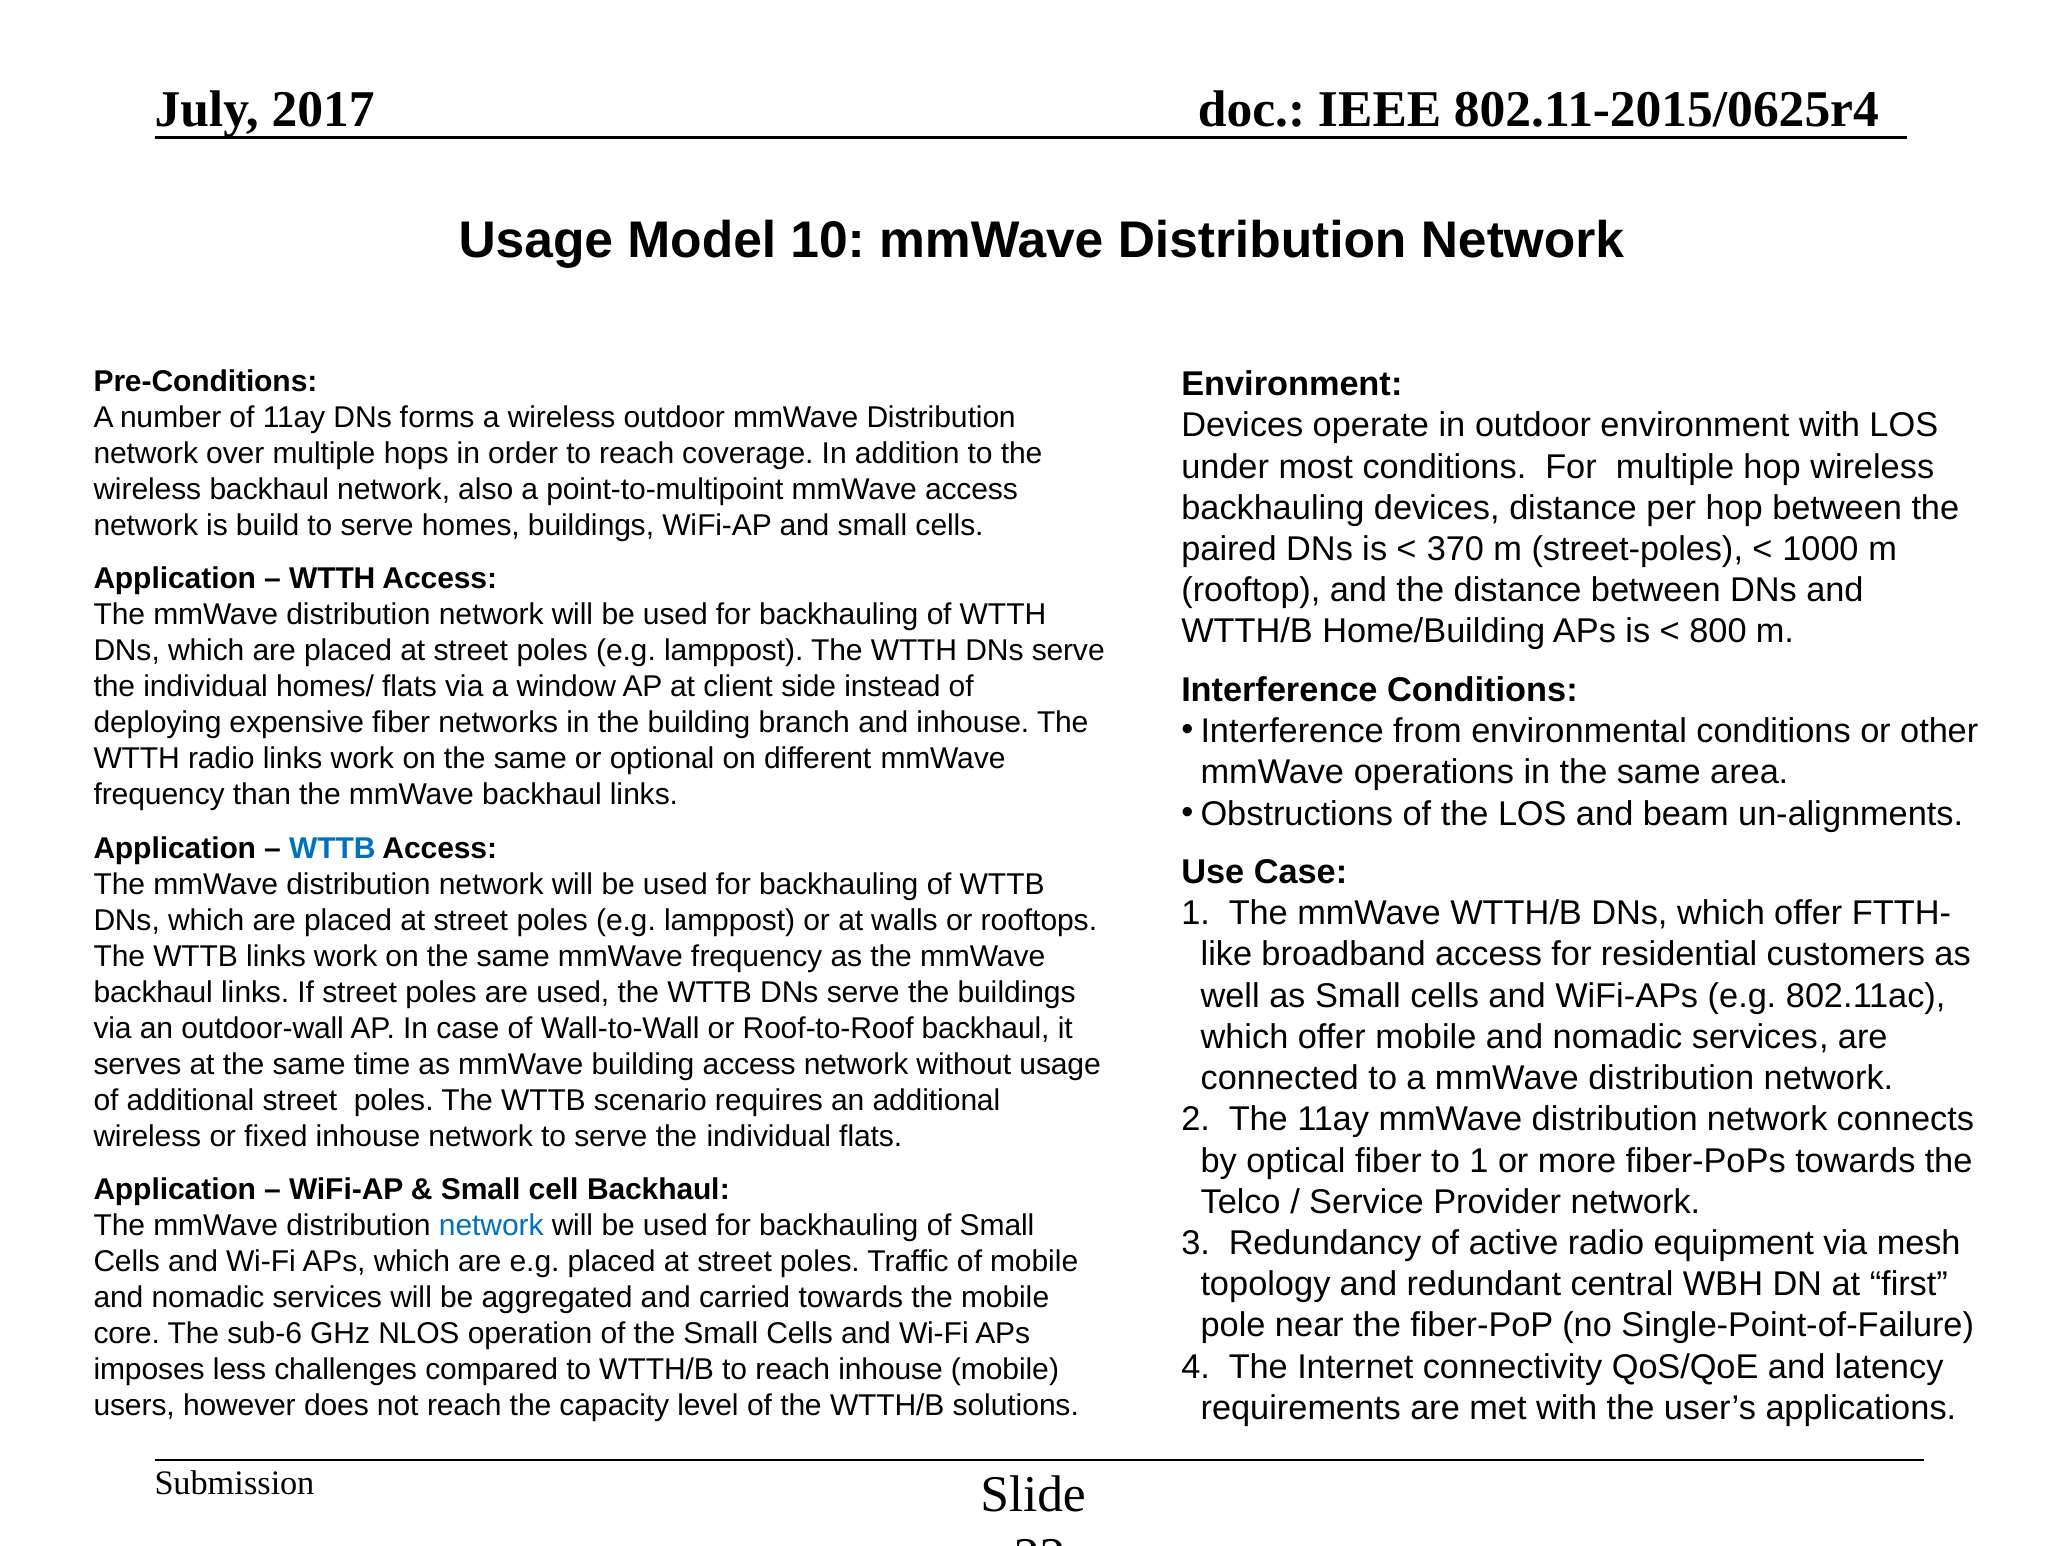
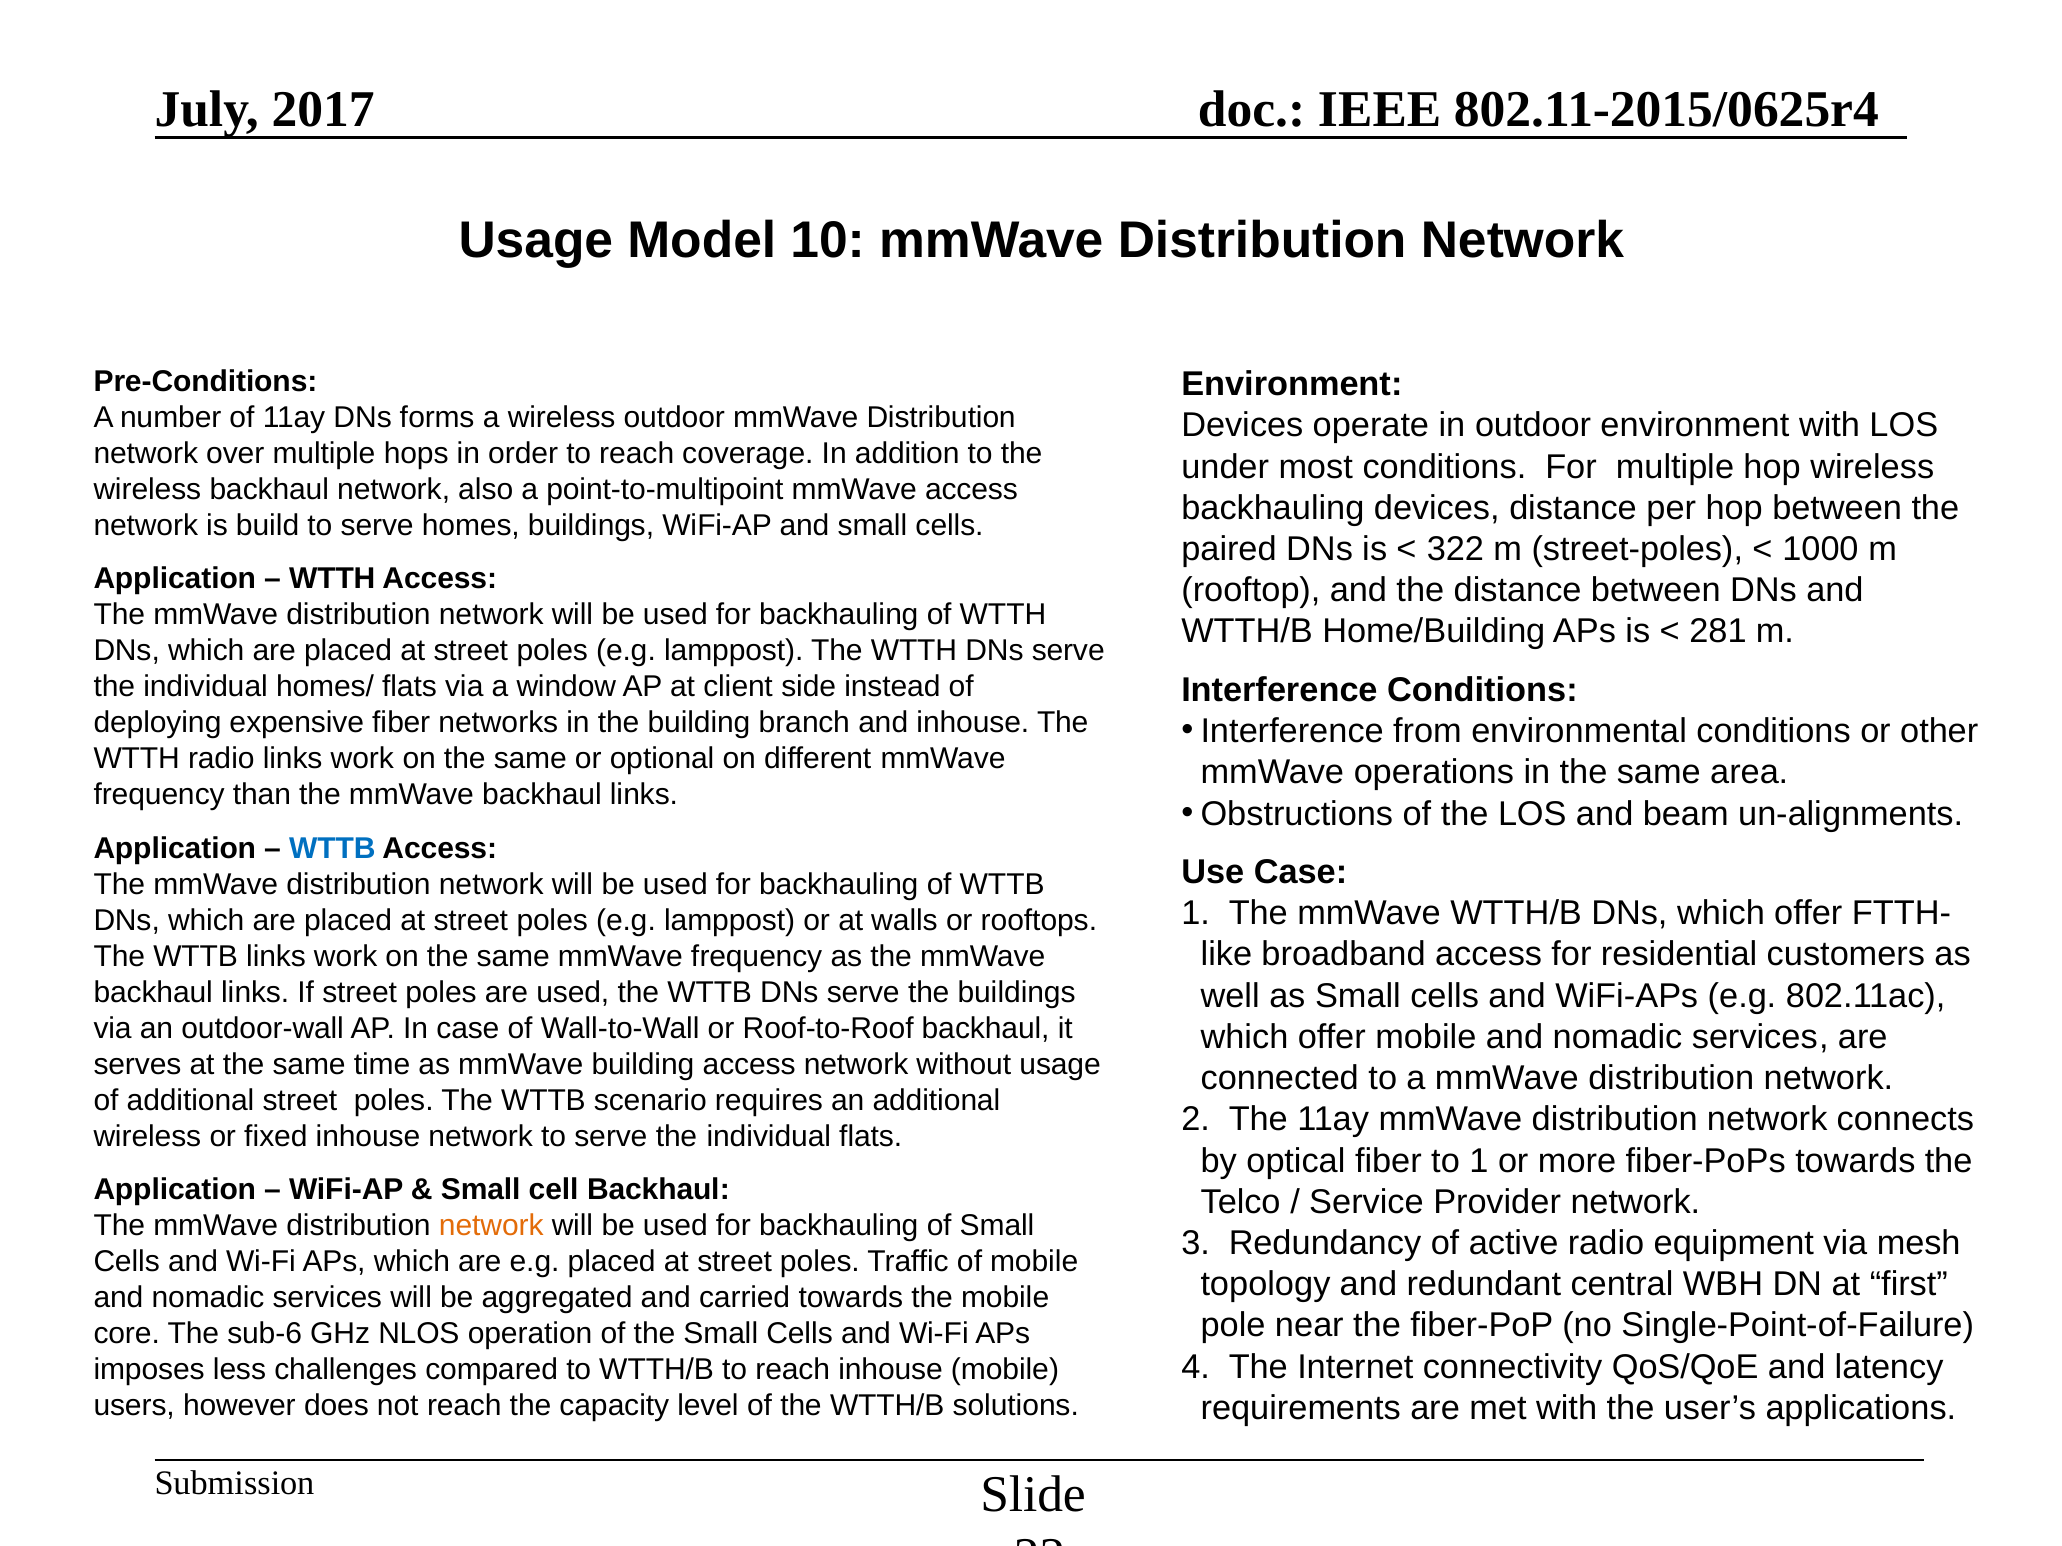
370: 370 -> 322
800: 800 -> 281
network at (491, 1226) colour: blue -> orange
